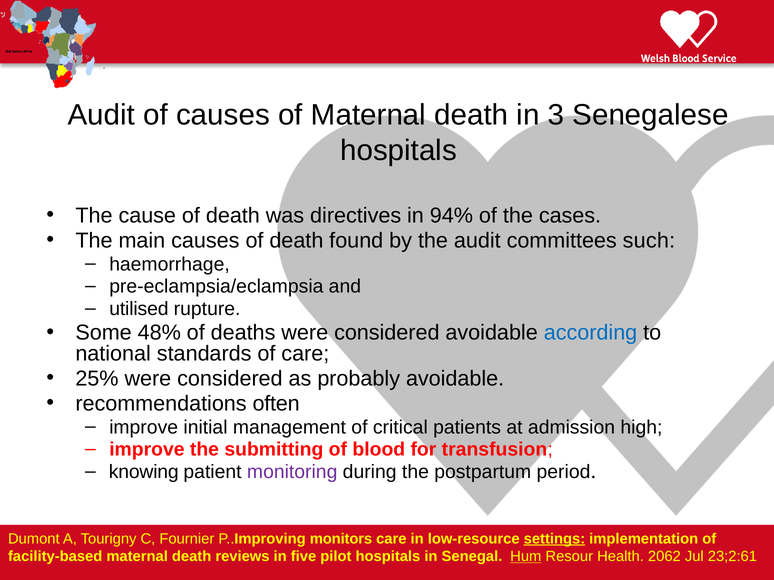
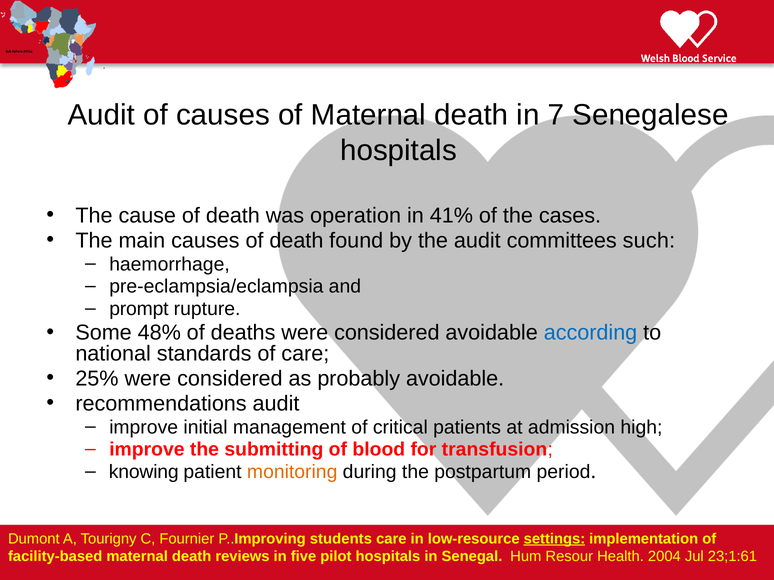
3: 3 -> 7
directives: directives -> operation
94%: 94% -> 41%
utilised: utilised -> prompt
recommendations often: often -> audit
monitoring colour: purple -> orange
monitors: monitors -> students
Hum underline: present -> none
2062: 2062 -> 2004
23;2:61: 23;2:61 -> 23;1:61
